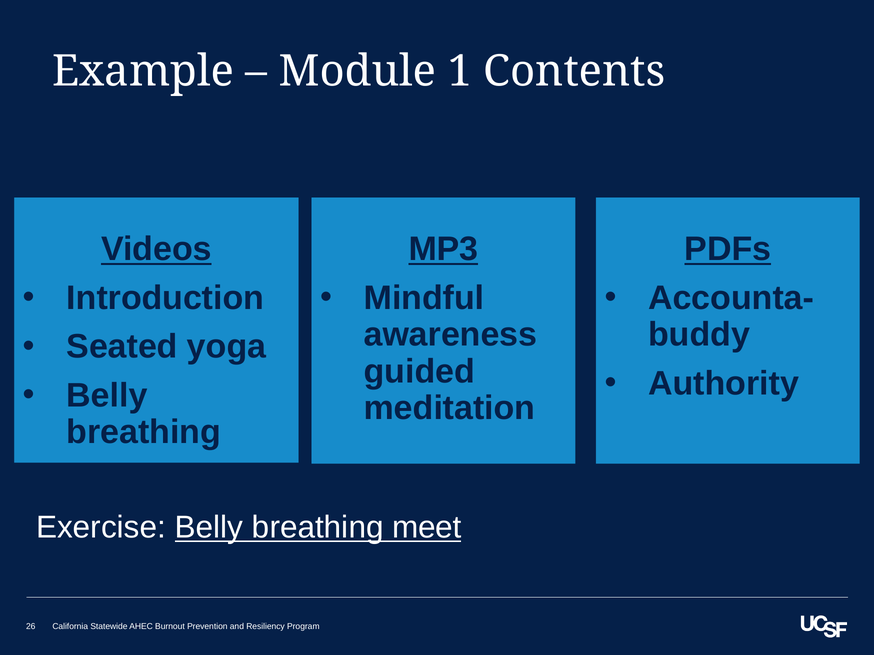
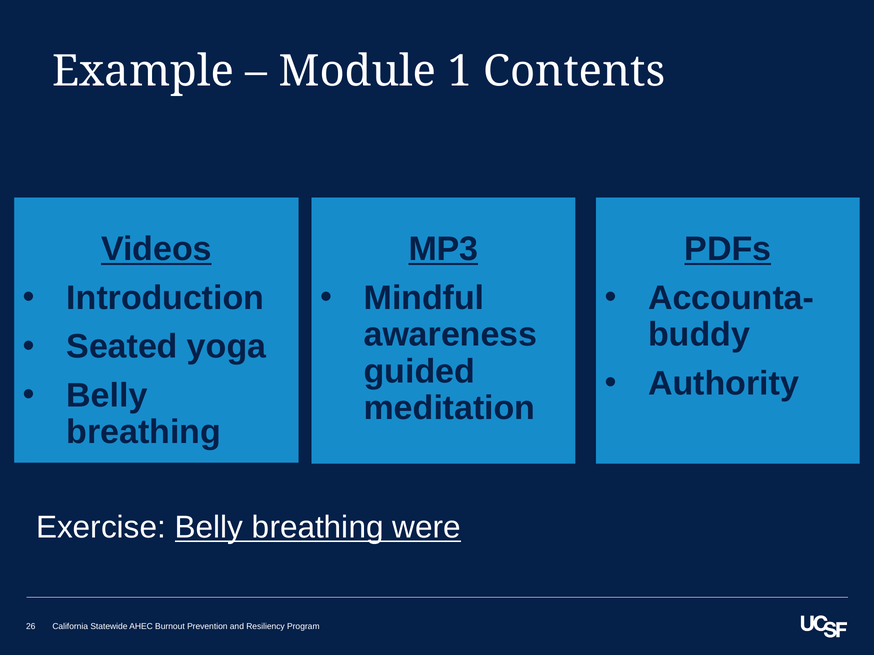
meet: meet -> were
